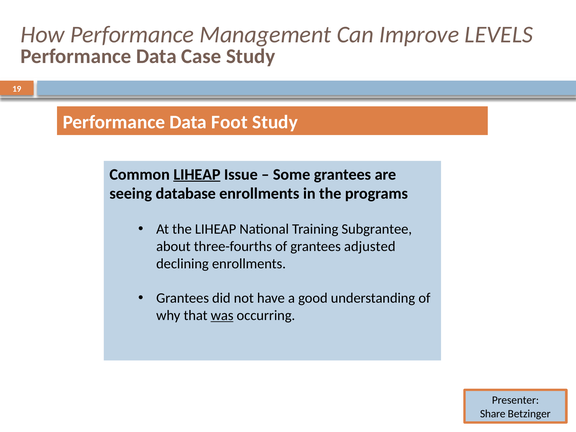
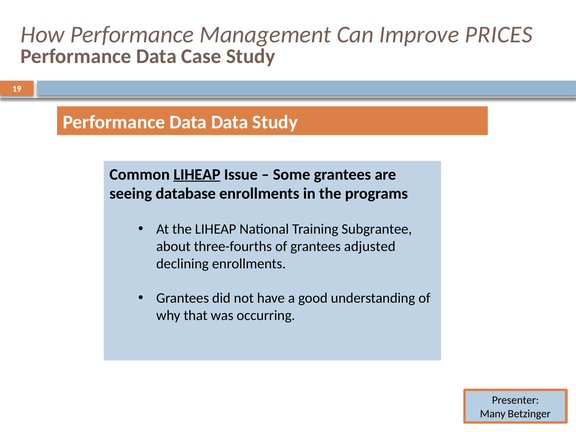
LEVELS: LEVELS -> PRICES
Data Foot: Foot -> Data
was underline: present -> none
Share: Share -> Many
